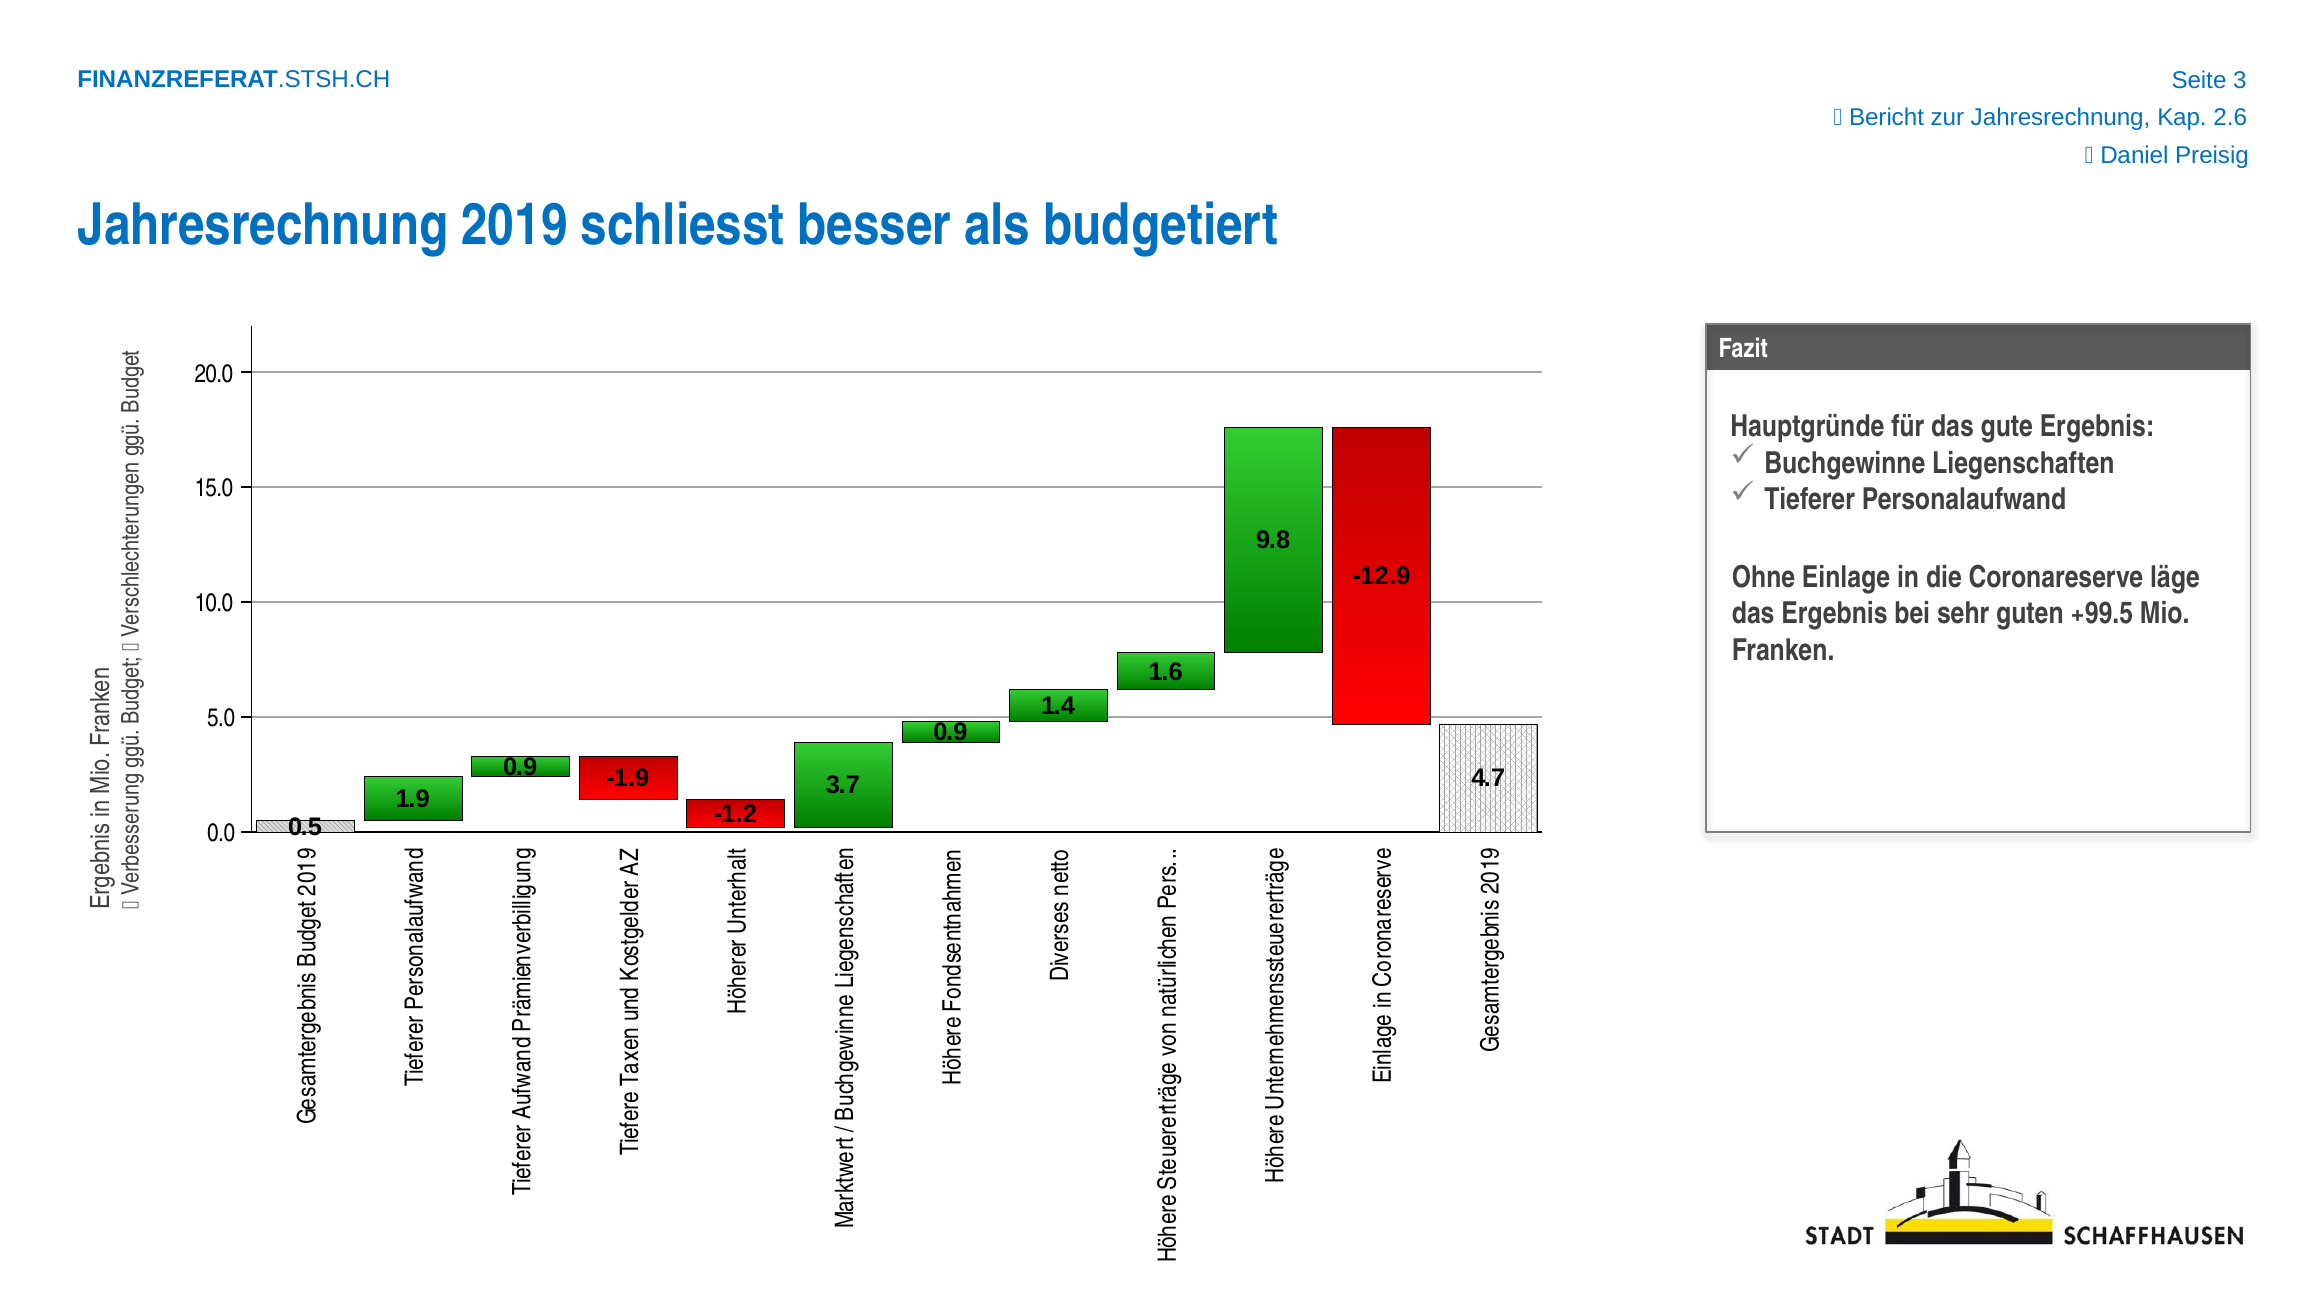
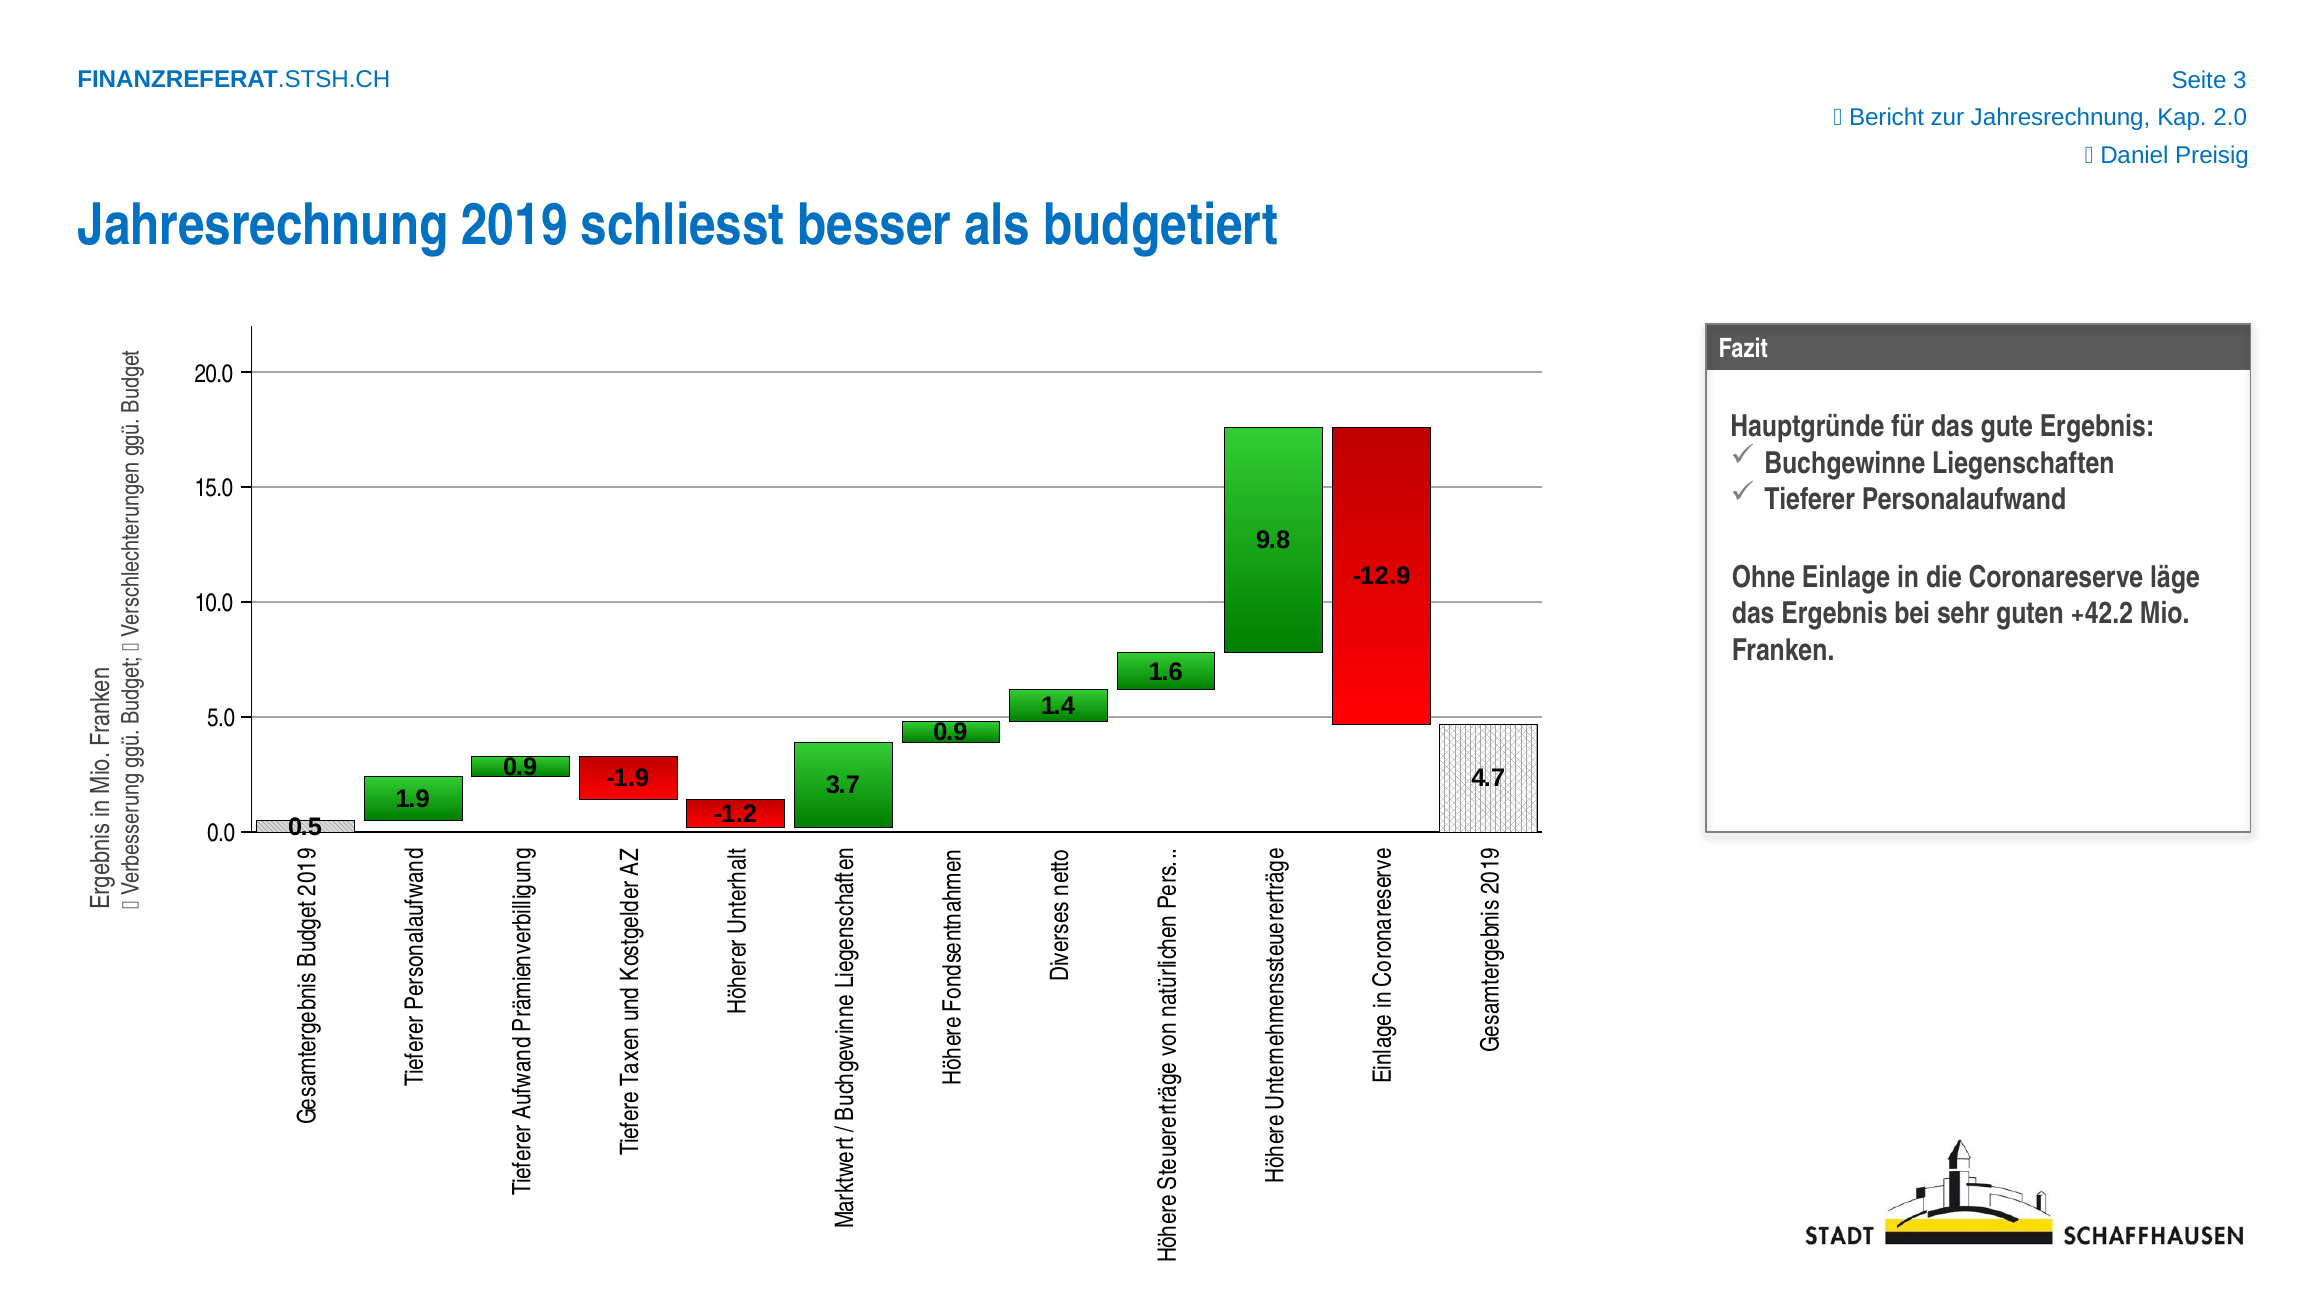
2.6: 2.6 -> 2.0
+99.5: +99.5 -> +42.2
